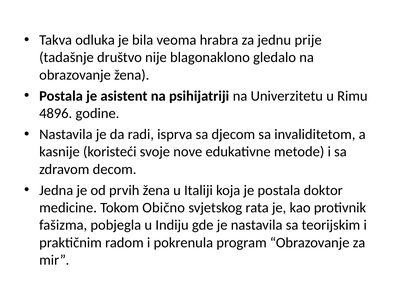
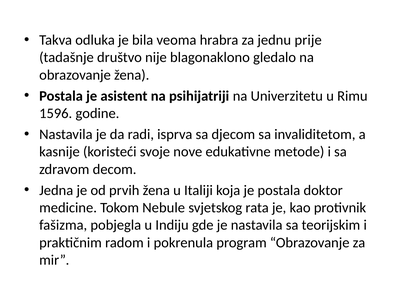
4896: 4896 -> 1596
Obično: Obično -> Nebule
